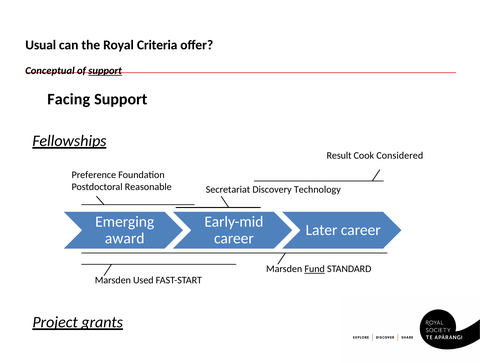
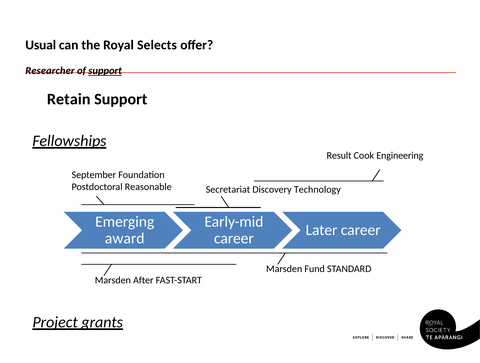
Criteria: Criteria -> Selects
Conceptual: Conceptual -> Researcher
Facing: Facing -> Retain
Considered: Considered -> Engineering
Preference: Preference -> September
Fund underline: present -> none
Used: Used -> After
